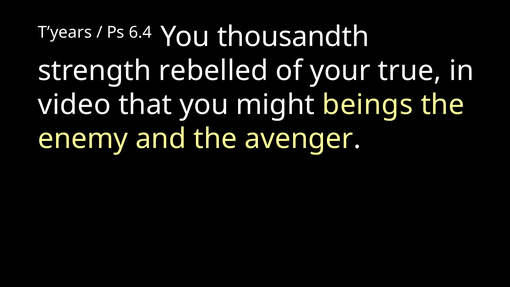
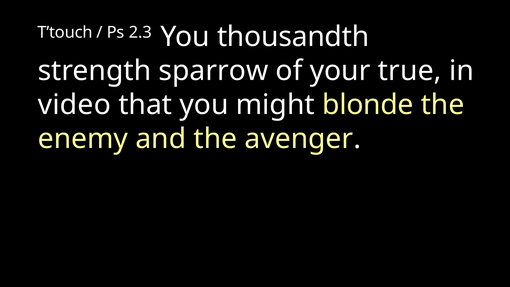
T’years: T’years -> T’touch
6.4: 6.4 -> 2.3
rebelled: rebelled -> sparrow
beings: beings -> blonde
